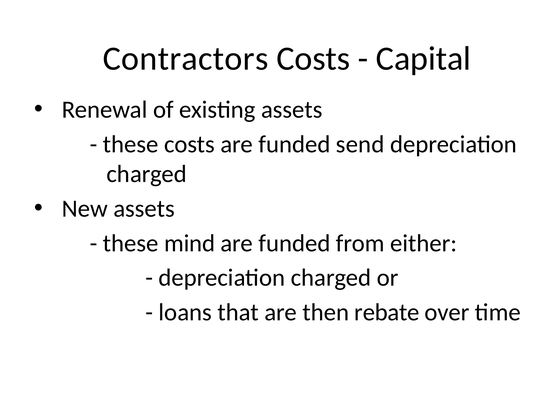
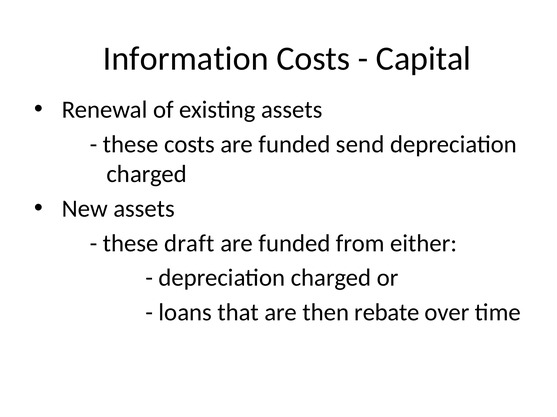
Contractors: Contractors -> Information
mind: mind -> draft
